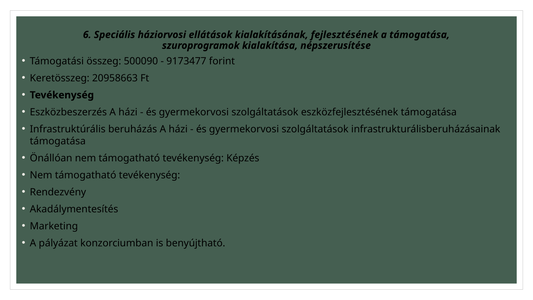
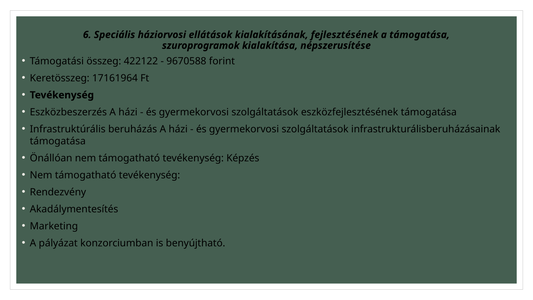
500090: 500090 -> 422122
9173477: 9173477 -> 9670588
20958663: 20958663 -> 17161964
